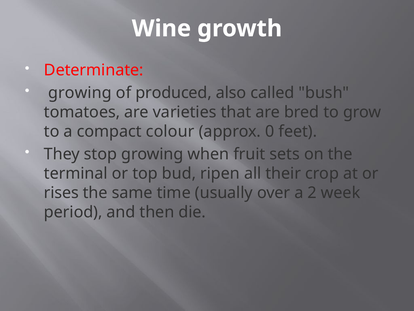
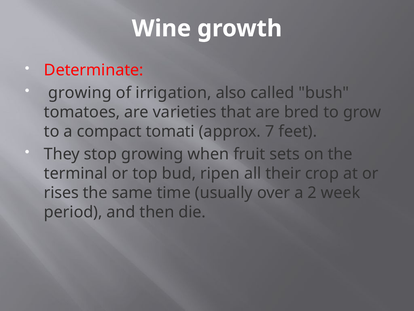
produced: produced -> irrigation
colour: colour -> tomati
0: 0 -> 7
